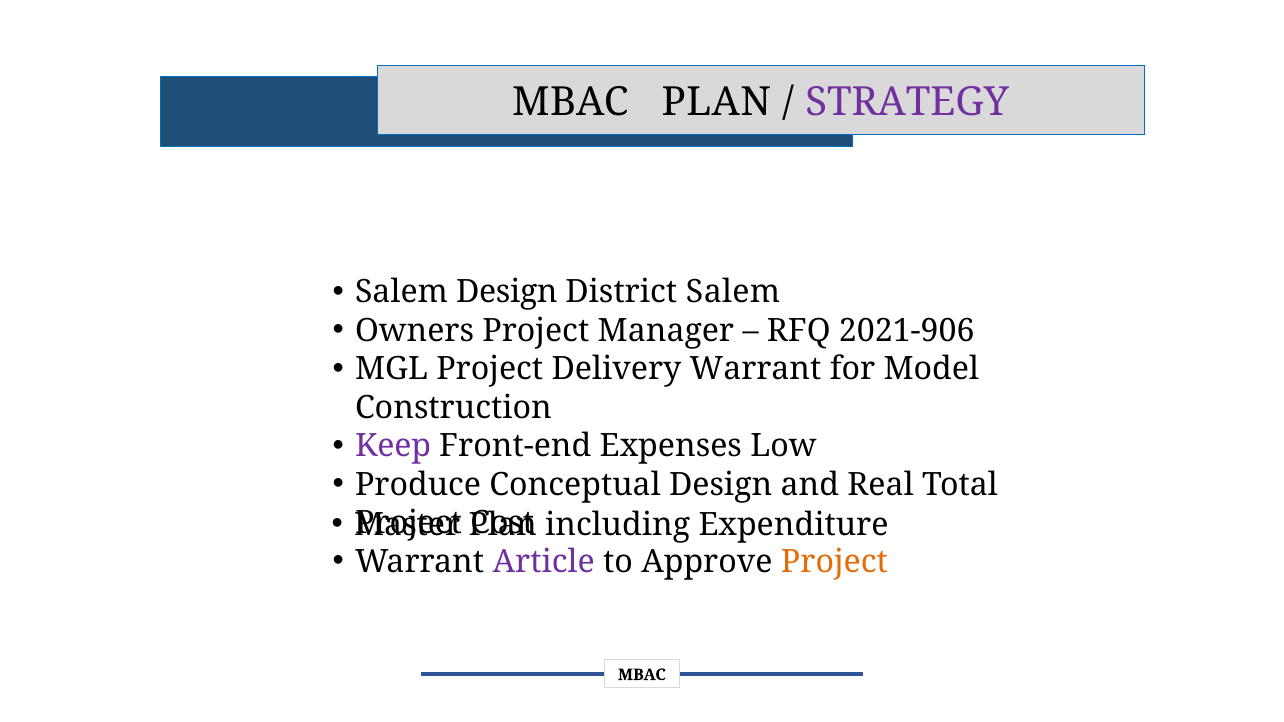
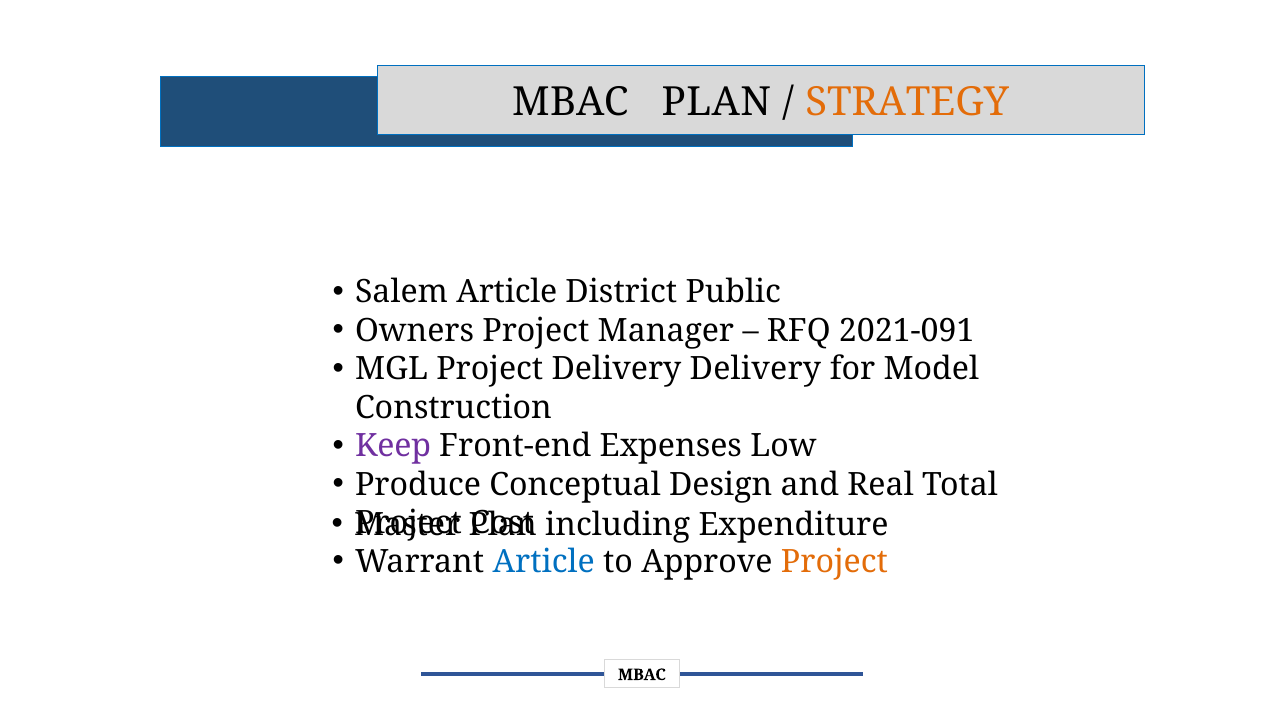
STRATEGY colour: purple -> orange
Salem Design: Design -> Article
District Salem: Salem -> Public
2021-906: 2021-906 -> 2021-091
Delivery Warrant: Warrant -> Delivery
Article at (544, 562) colour: purple -> blue
